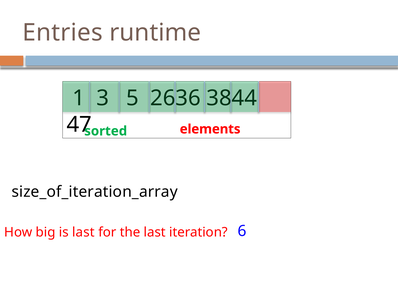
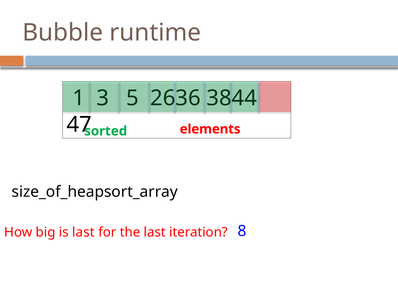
Entries: Entries -> Bubble
size_of_iteration_array: size_of_iteration_array -> size_of_heapsort_array
6: 6 -> 8
